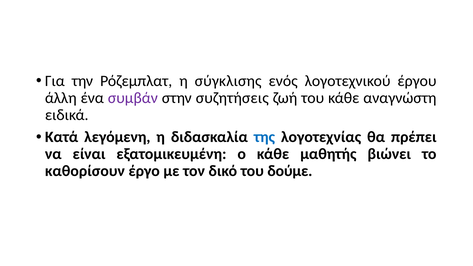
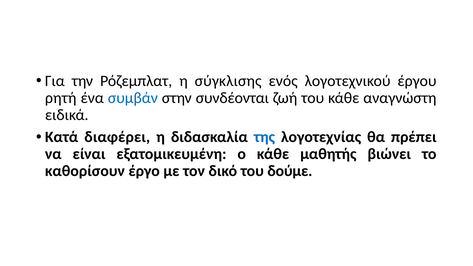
άλλη: άλλη -> ρητή
συμβάν colour: purple -> blue
συζητήσεις: συζητήσεις -> συνδέονται
λεγόμενη: λεγόμενη -> διαφέρει
